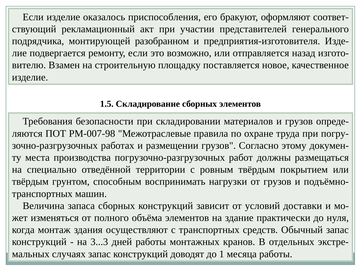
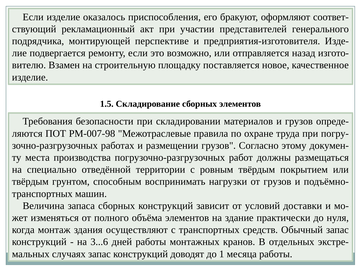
разобранном: разобранном -> перспективе
3...3: 3...3 -> 3...6
